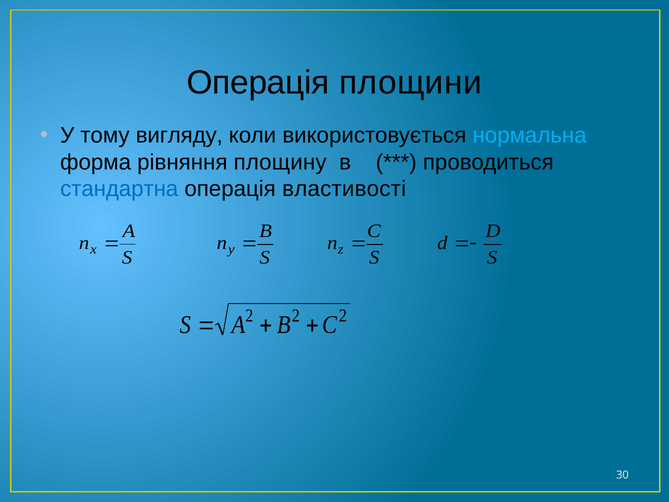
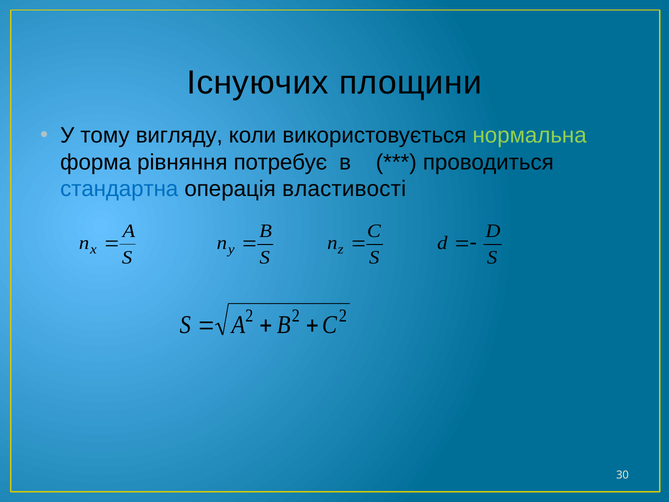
Операція at (258, 83): Операція -> Існуючих
нормальна colour: light blue -> light green
площину: площину -> потребує
